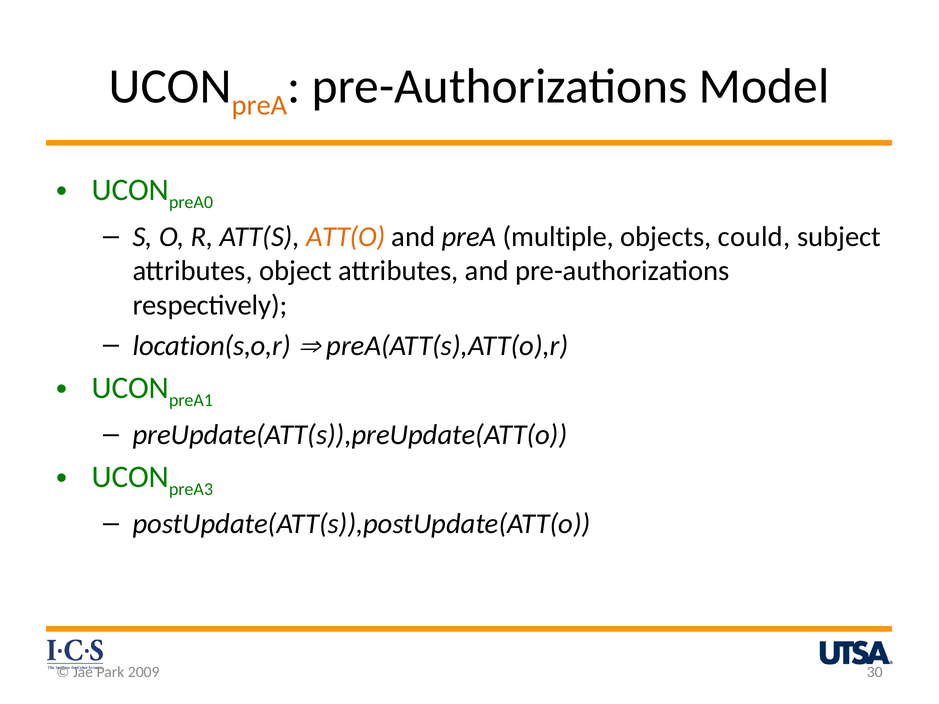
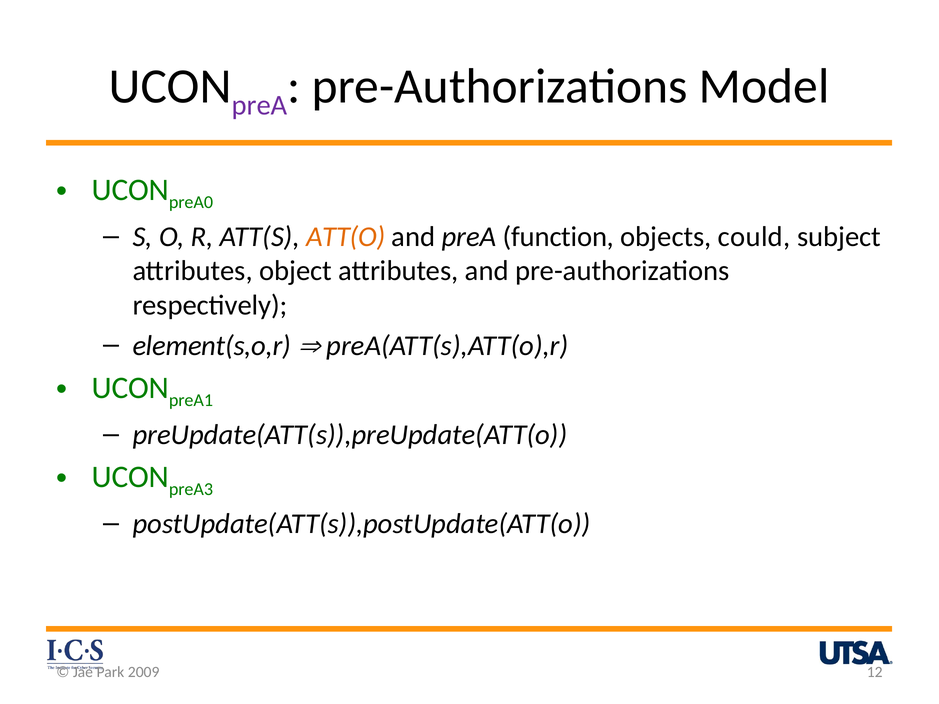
preA at (259, 106) colour: orange -> purple
multiple: multiple -> function
location(s,o,r: location(s,o,r -> element(s,o,r
30: 30 -> 12
